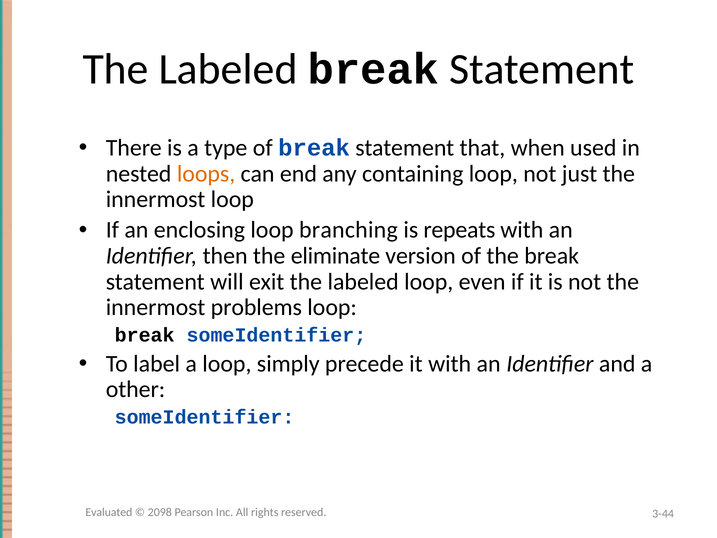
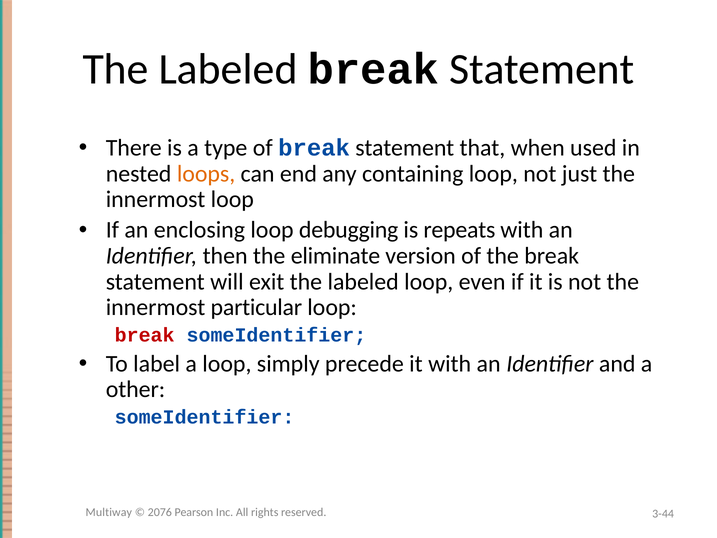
branching: branching -> debugging
problems: problems -> particular
break at (145, 335) colour: black -> red
Evaluated: Evaluated -> Multiway
2098: 2098 -> 2076
